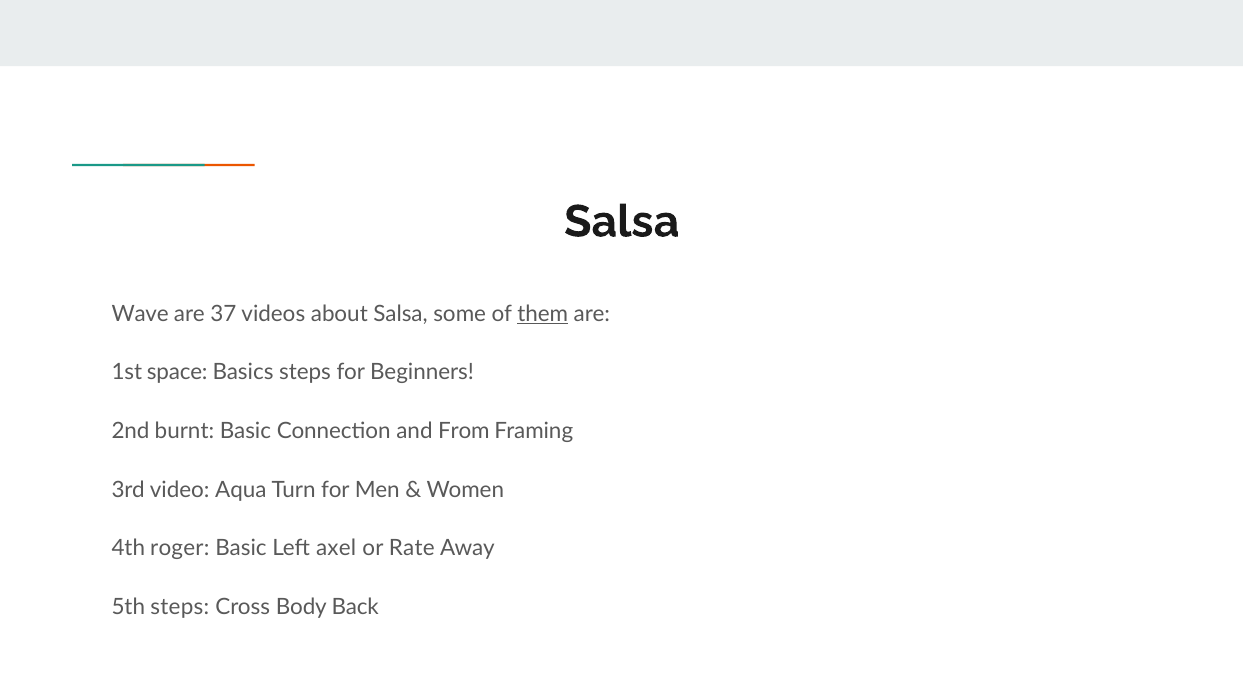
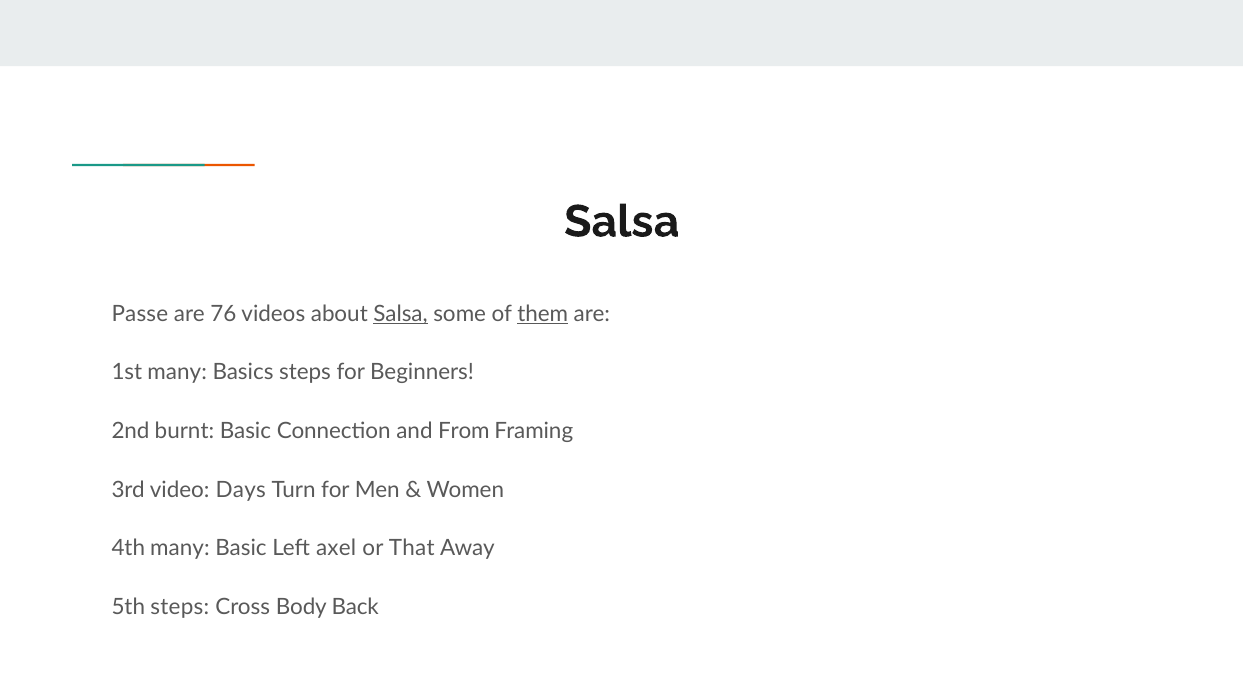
Wave: Wave -> Passe
37: 37 -> 76
Salsa at (401, 314) underline: none -> present
1st space: space -> many
Aqua: Aqua -> Days
4th roger: roger -> many
Rate: Rate -> That
